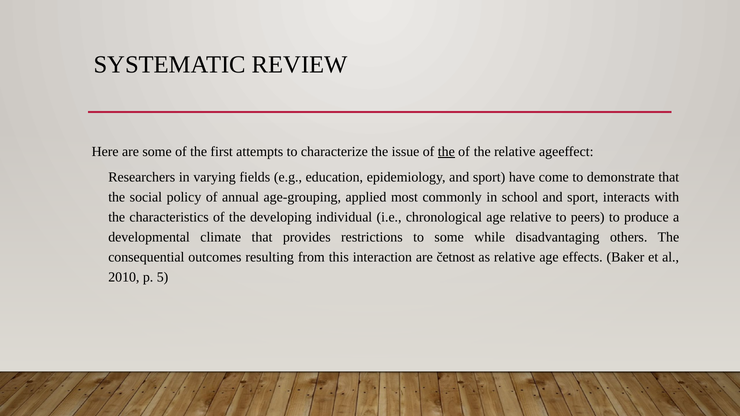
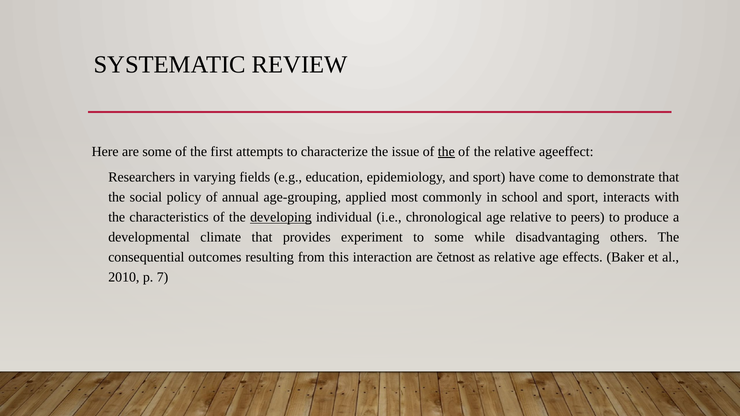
developing underline: none -> present
restrictions: restrictions -> experiment
5: 5 -> 7
